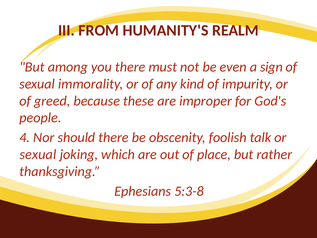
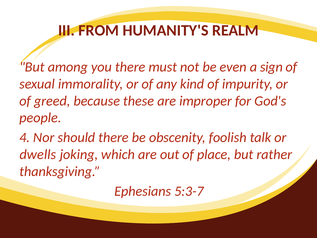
sexual at (38, 154): sexual -> dwells
5:3-8: 5:3-8 -> 5:3-7
